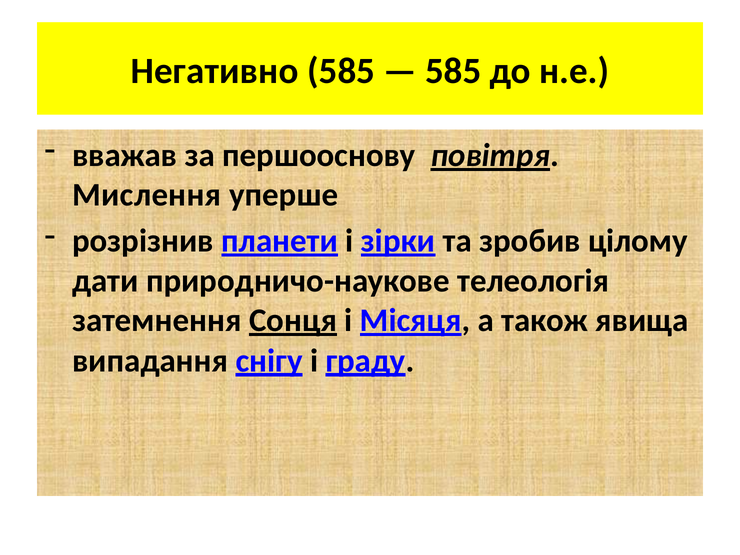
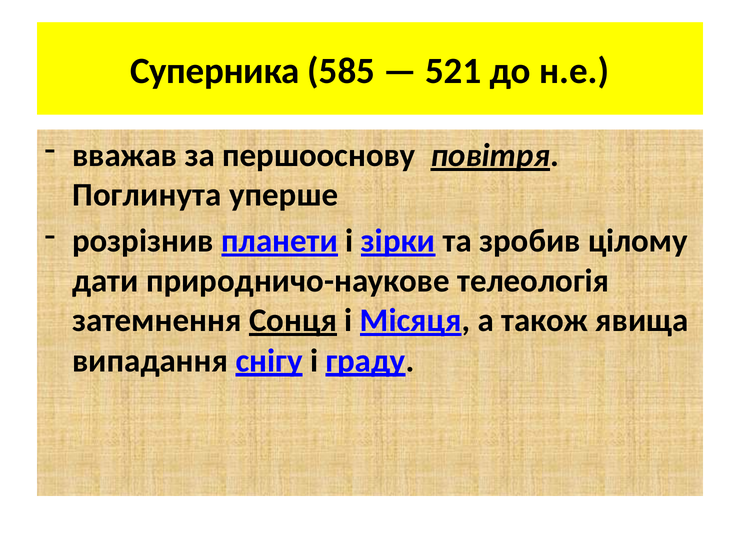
Негативно: Негативно -> Суперника
585 at (453, 71): 585 -> 521
Мислення: Мислення -> Поглинута
